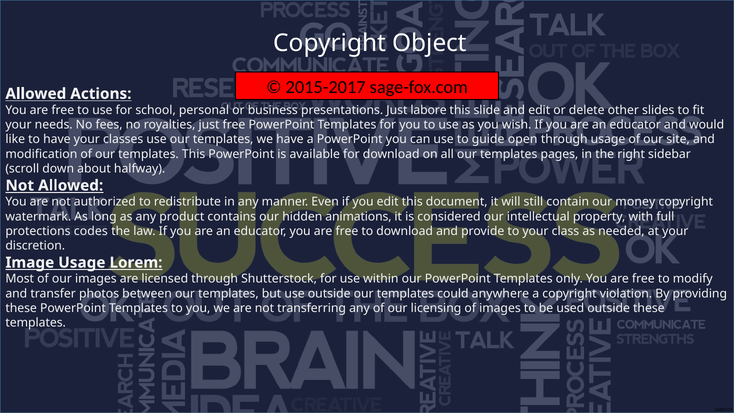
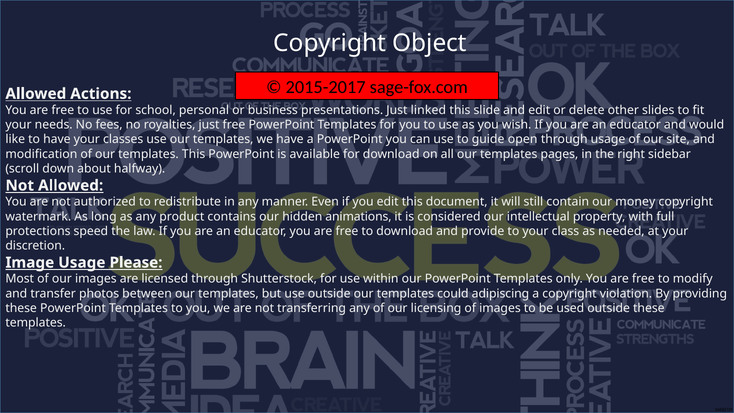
labore: labore -> linked
codes: codes -> speed
Lorem: Lorem -> Please
anywhere: anywhere -> adipiscing
